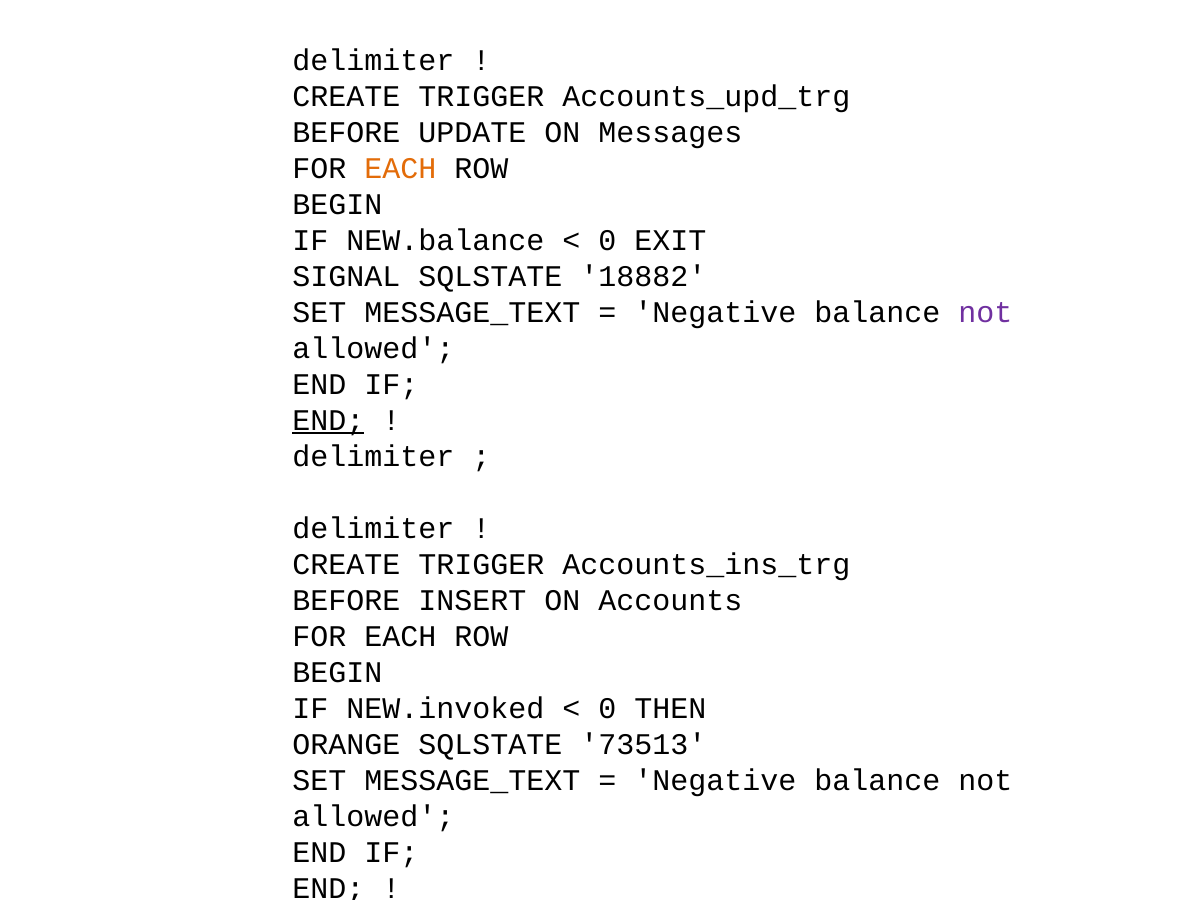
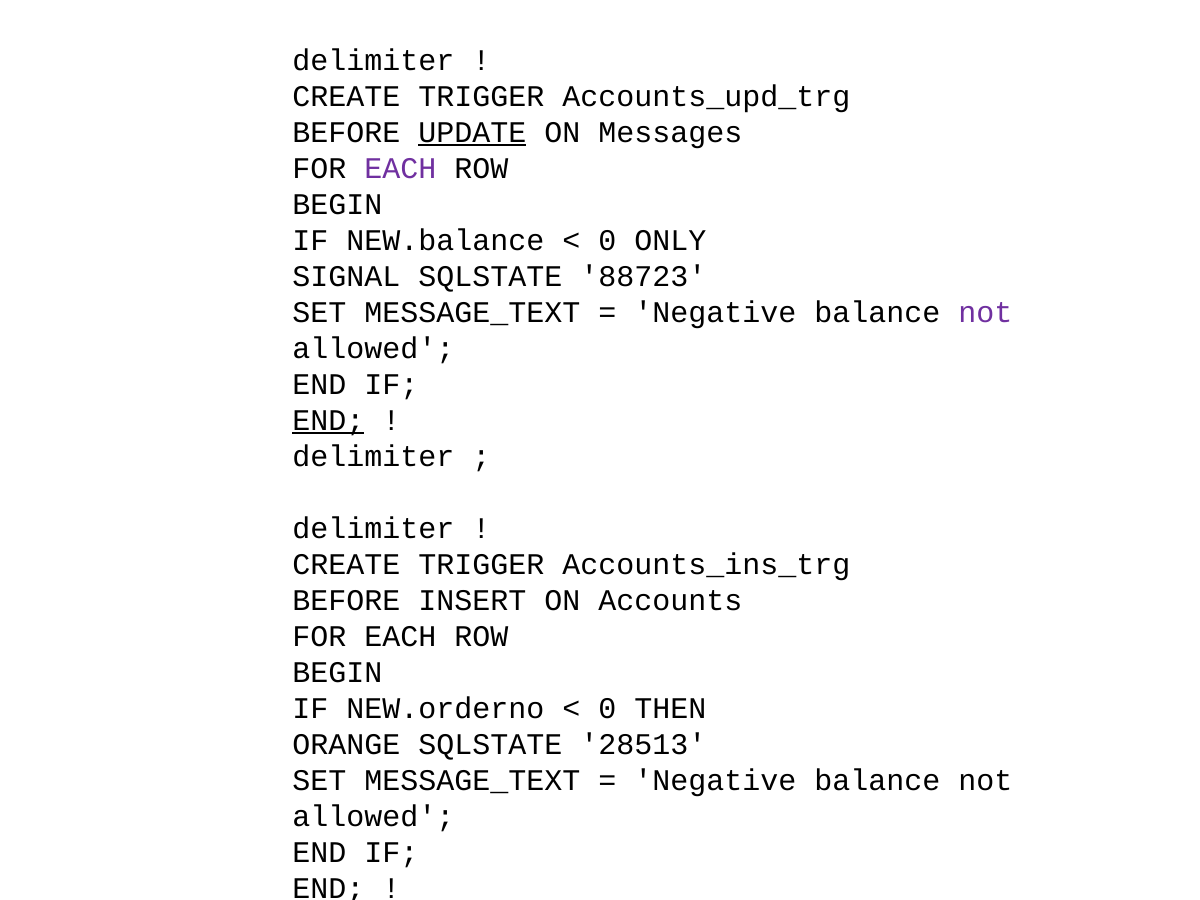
UPDATE underline: none -> present
EACH at (400, 168) colour: orange -> purple
EXIT: EXIT -> ONLY
18882: 18882 -> 88723
NEW.invoked: NEW.invoked -> NEW.orderno
73513: 73513 -> 28513
